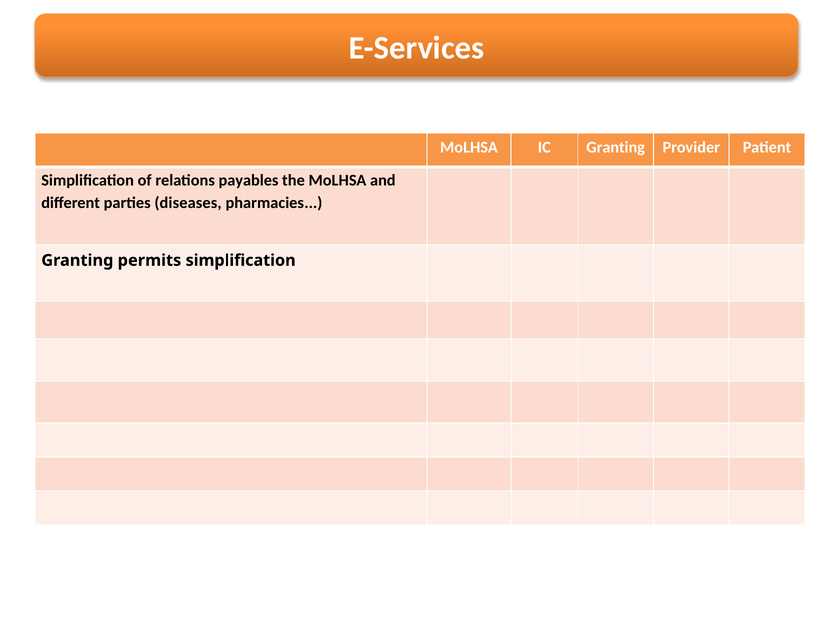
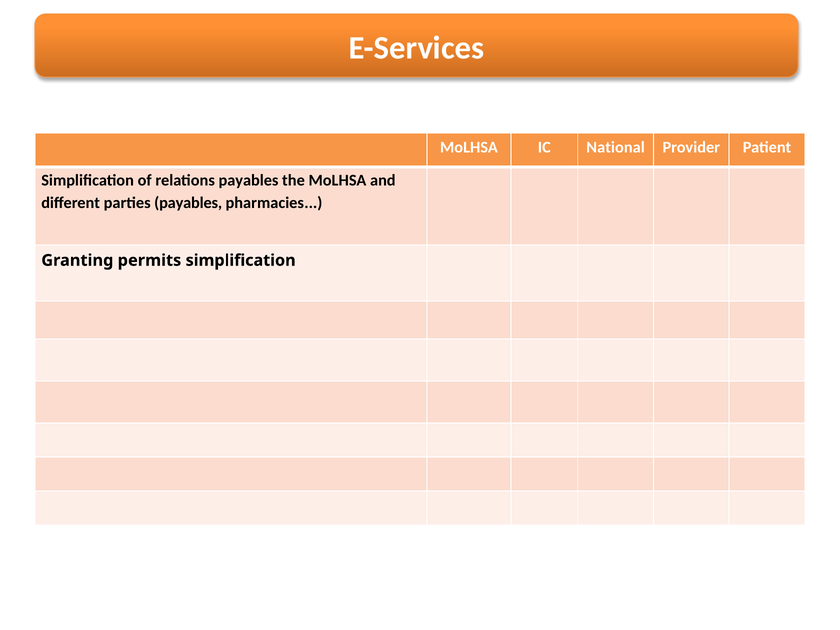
IC Granting: Granting -> National
parties diseases: diseases -> payables
